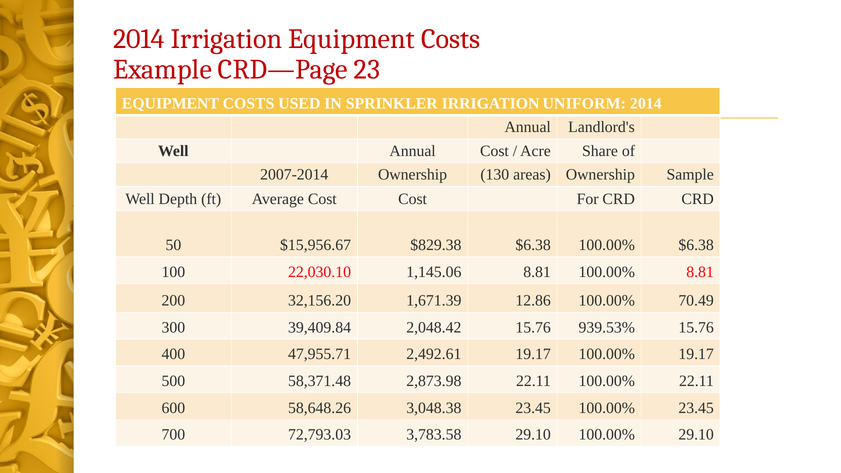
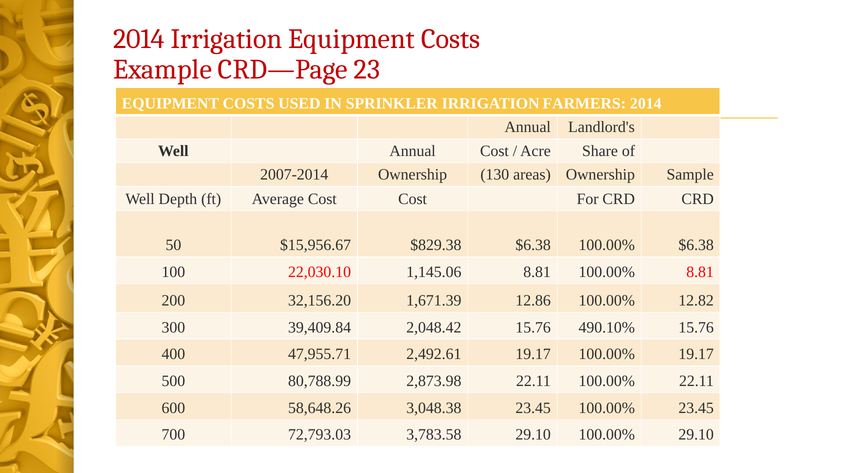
UNIFORM: UNIFORM -> FARMERS
70.49: 70.49 -> 12.82
939.53%: 939.53% -> 490.10%
58,371.48: 58,371.48 -> 80,788.99
